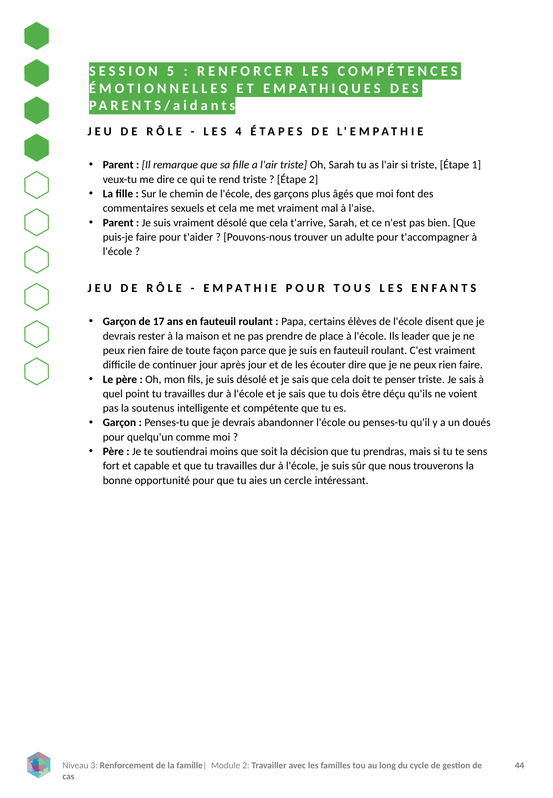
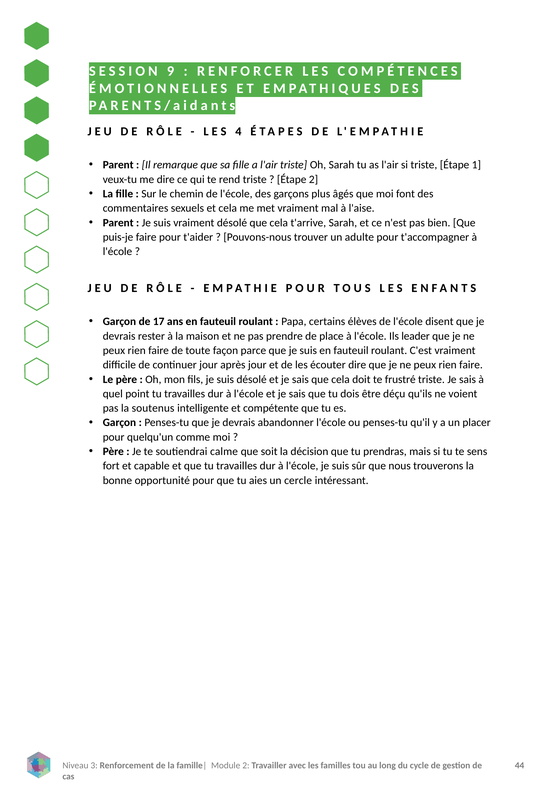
5: 5 -> 9
penser: penser -> frustré
doués: doués -> placer
moins: moins -> calme
